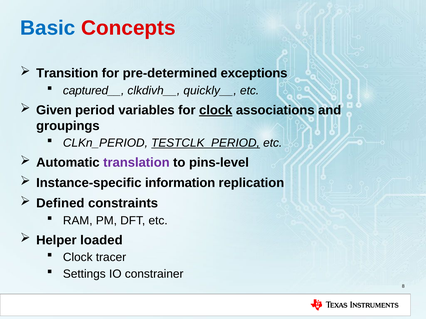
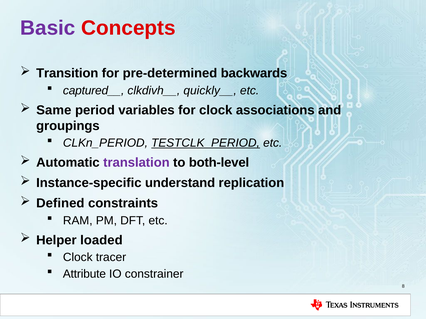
Basic colour: blue -> purple
exceptions: exceptions -> backwards
Given: Given -> Same
clock at (216, 110) underline: present -> none
pins-level: pins-level -> both-level
information: information -> understand
Settings: Settings -> Attribute
